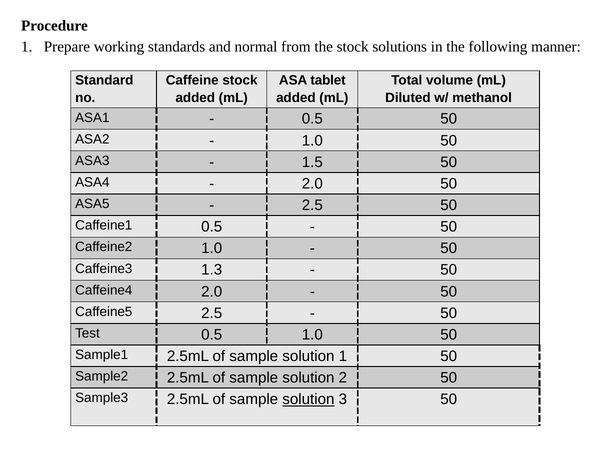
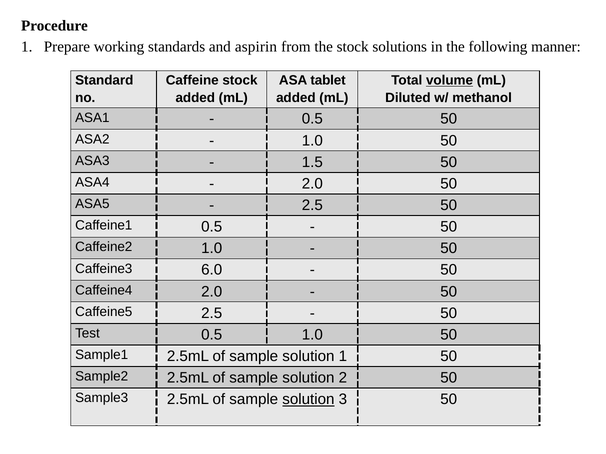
normal: normal -> aspirin
volume underline: none -> present
1.3: 1.3 -> 6.0
